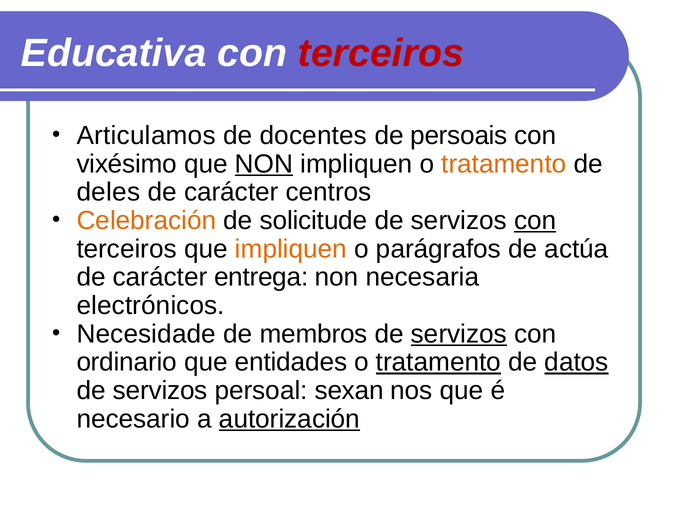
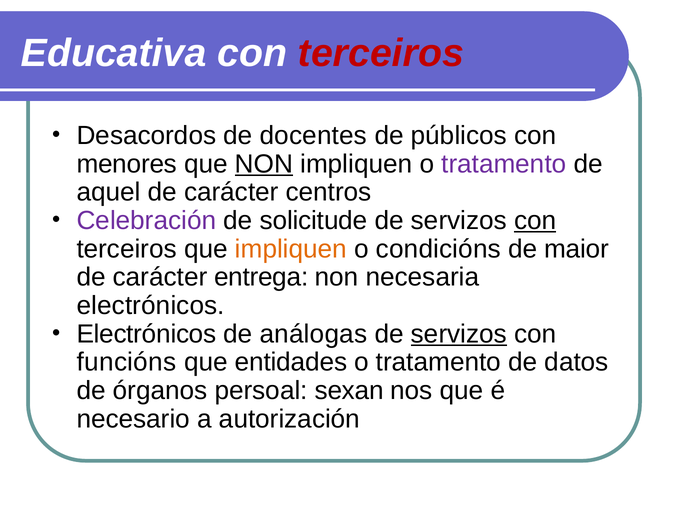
Articulamos: Articulamos -> Desacordos
persoais: persoais -> públicos
vixésimo: vixésimo -> menores
tratamento at (504, 164) colour: orange -> purple
deles: deles -> aquel
Celebración colour: orange -> purple
parágrafos: parágrafos -> condicións
actúa: actúa -> maior
Necesidade at (146, 334): Necesidade -> Electrónicos
membros: membros -> análogas
ordinario: ordinario -> funcións
tratamento at (438, 362) underline: present -> none
datos underline: present -> none
servizos at (160, 390): servizos -> órganos
autorización underline: present -> none
